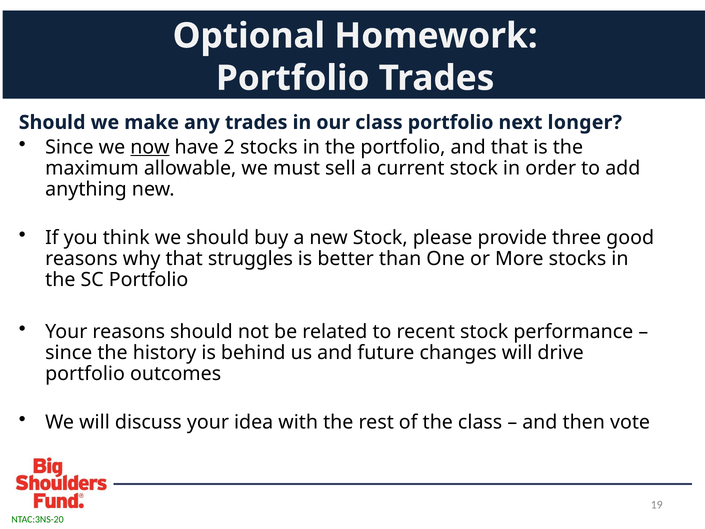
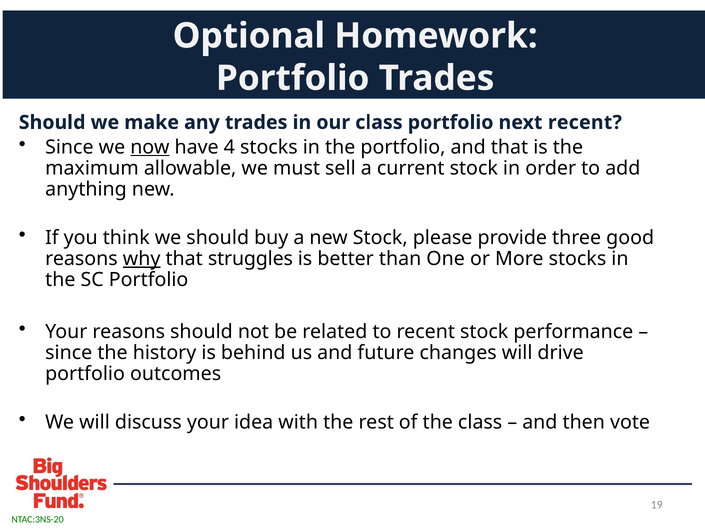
next longer: longer -> recent
2: 2 -> 4
why underline: none -> present
